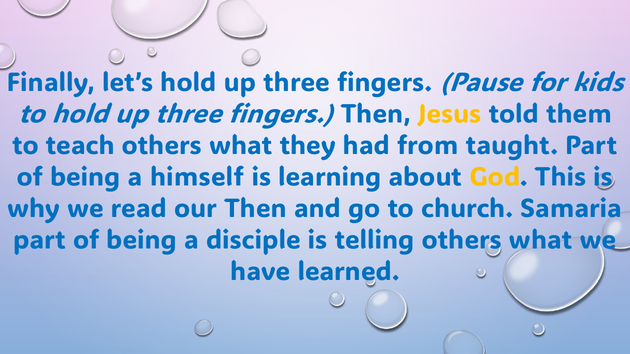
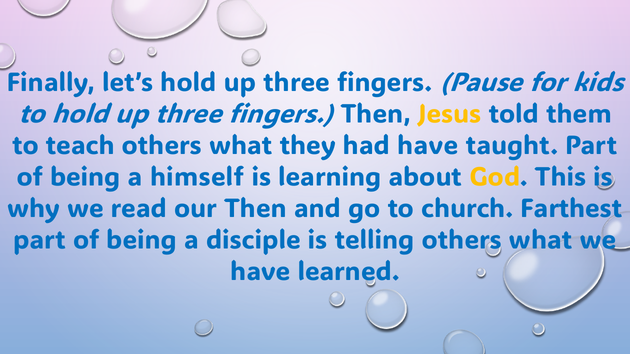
had from: from -> have
Samaria: Samaria -> Farthest
